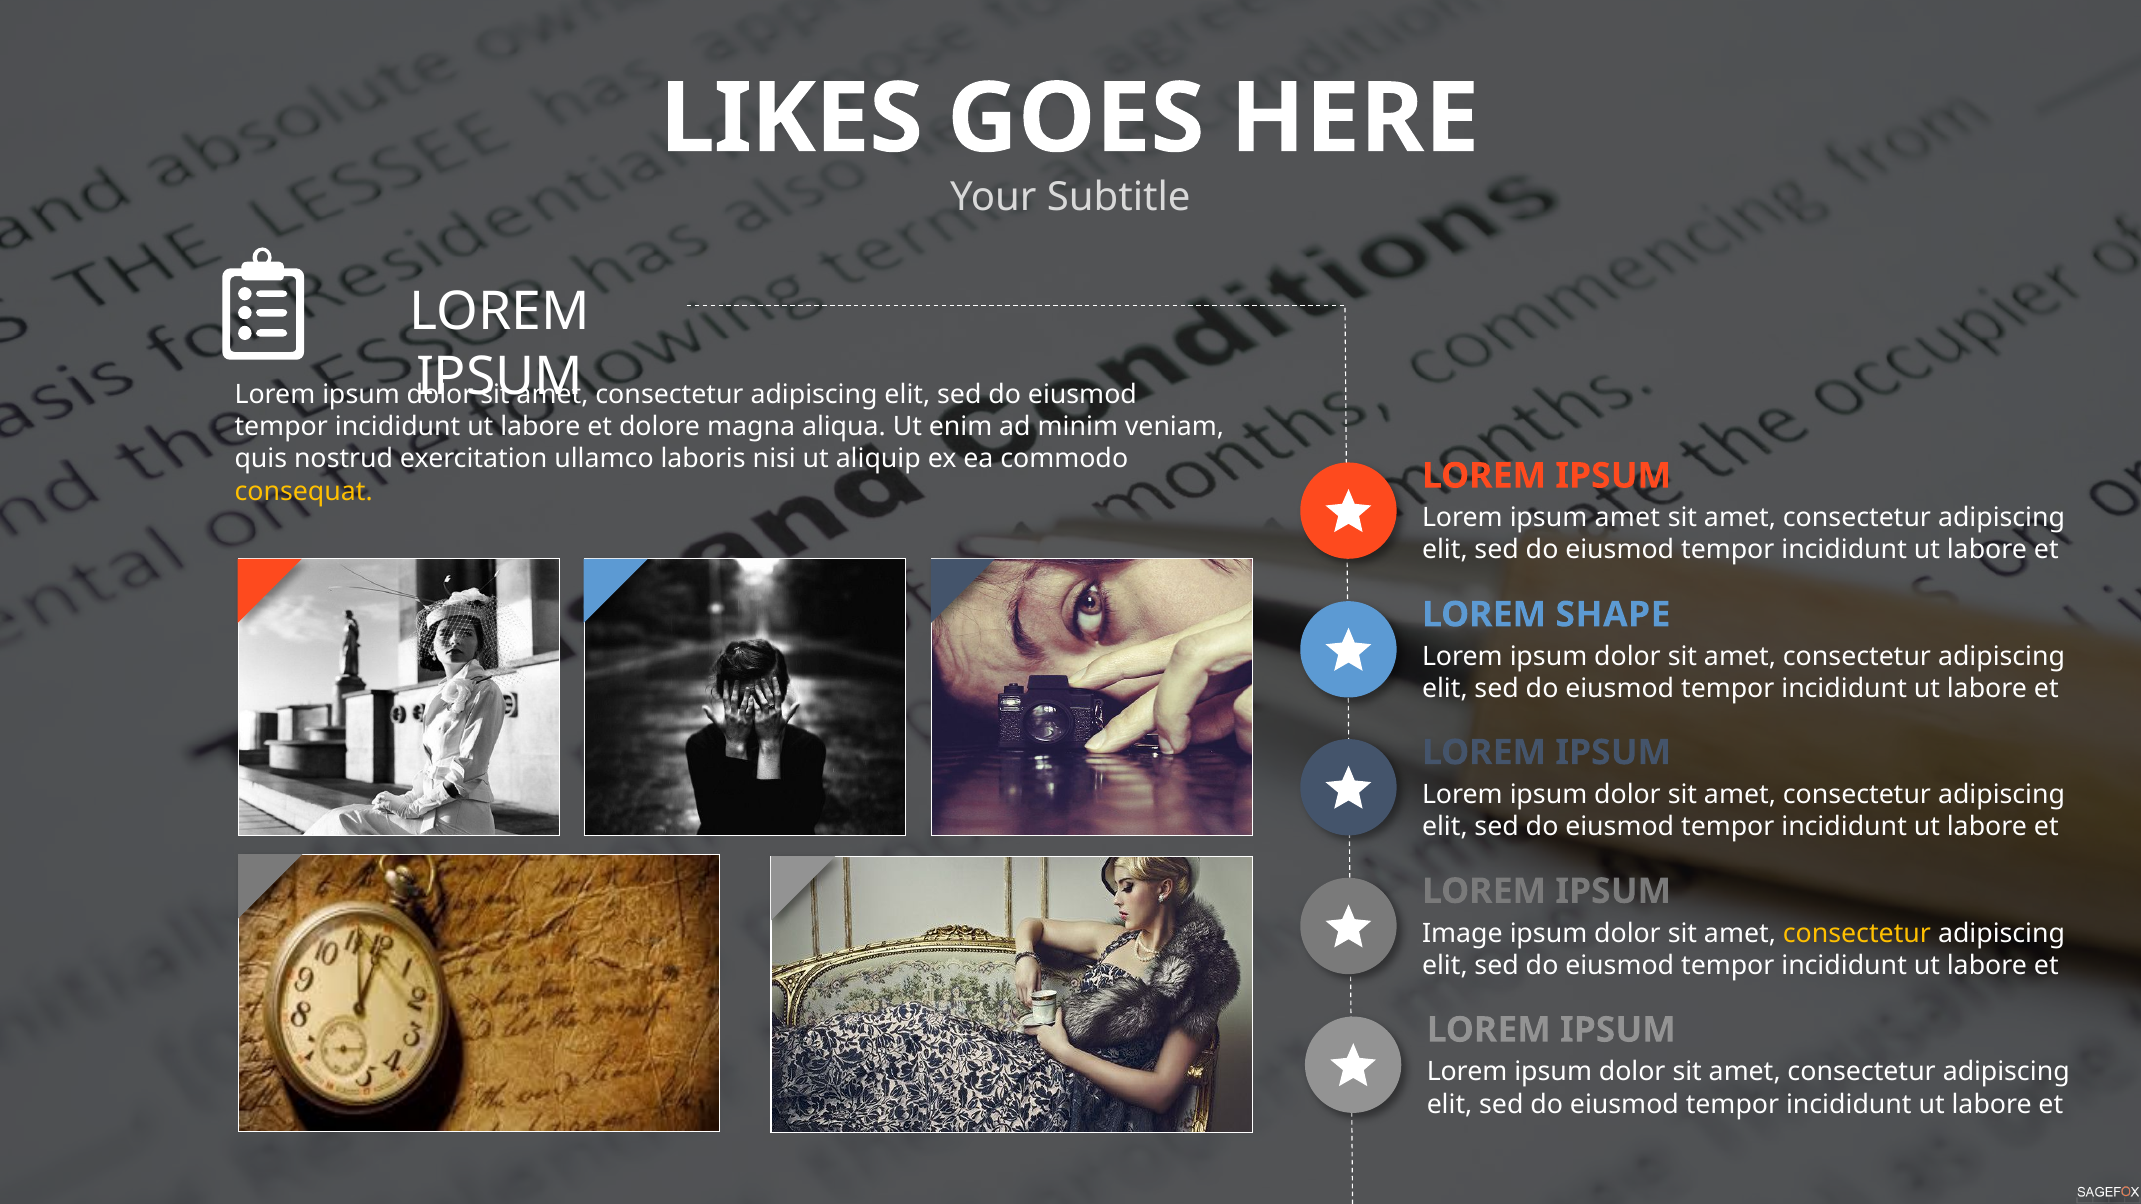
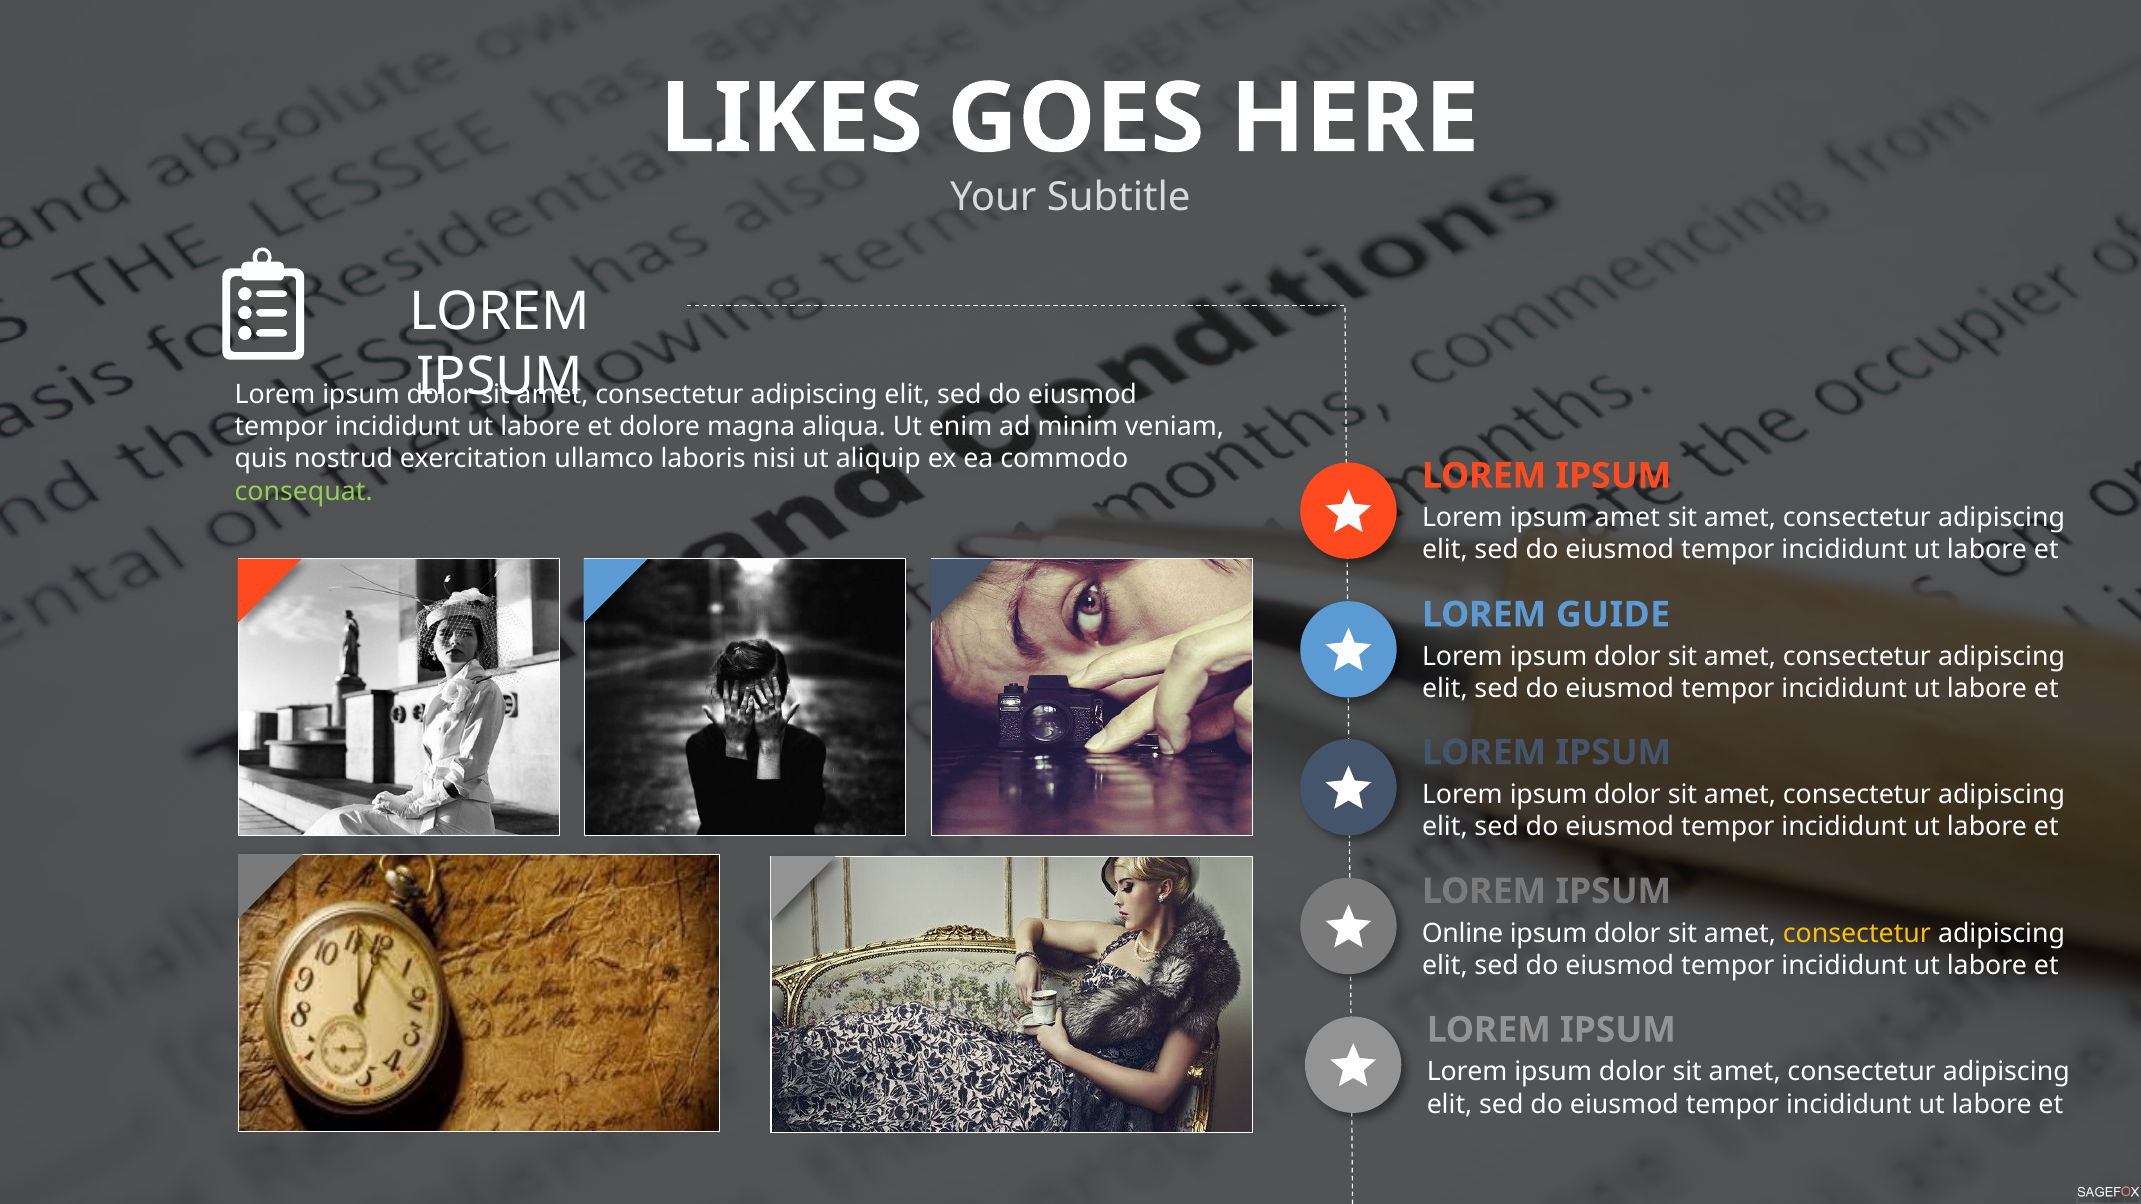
consequat colour: yellow -> light green
SHAPE: SHAPE -> GUIDE
Image: Image -> Online
